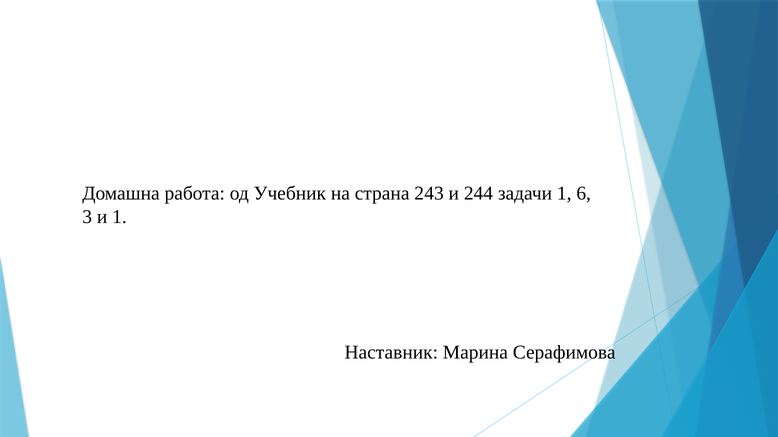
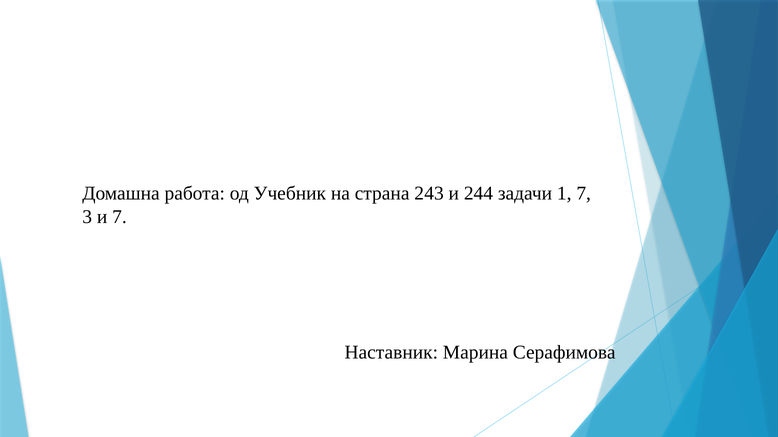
1 6: 6 -> 7
и 1: 1 -> 7
